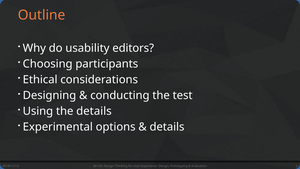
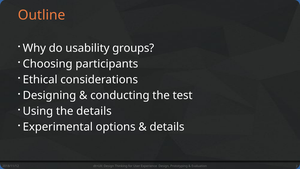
editors: editors -> groups
